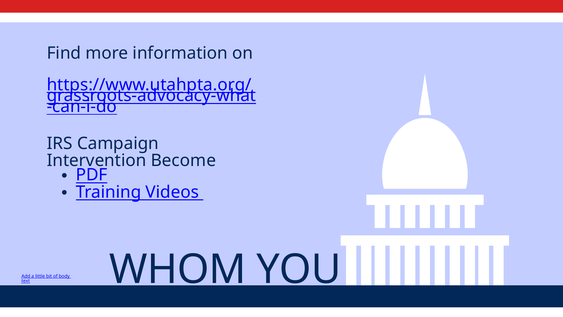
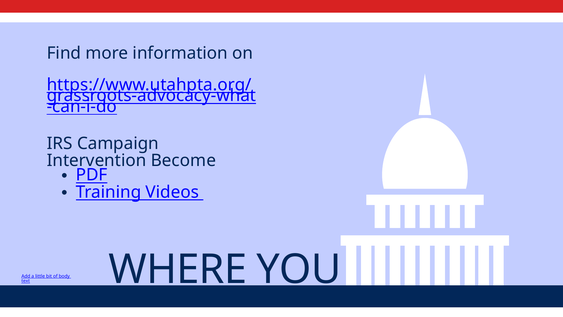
WHOM: WHOM -> WHERE
